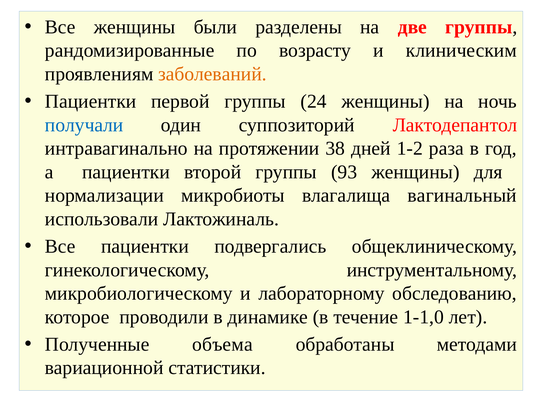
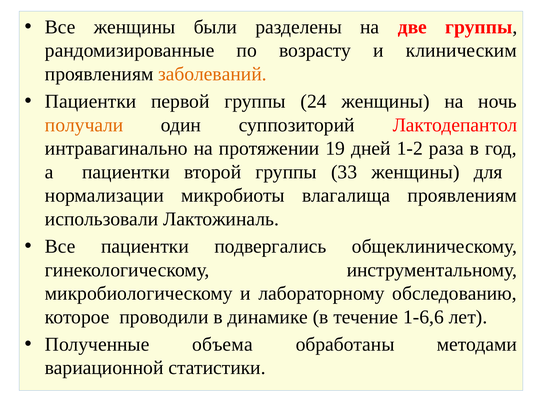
получали colour: blue -> orange
38: 38 -> 19
93: 93 -> 33
влагалища вагинальный: вагинальный -> проявлениям
1-1,0: 1-1,0 -> 1-6,6
